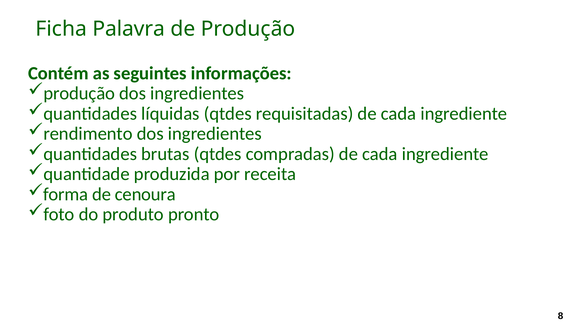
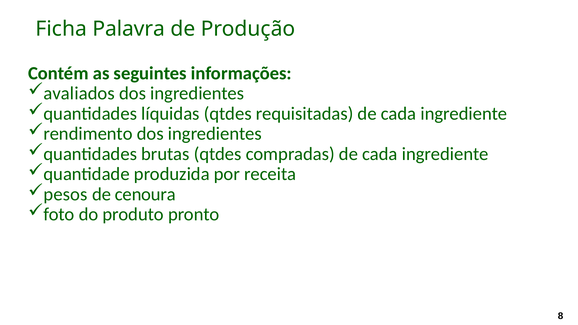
produção at (79, 93): produção -> avaliados
forma: forma -> pesos
